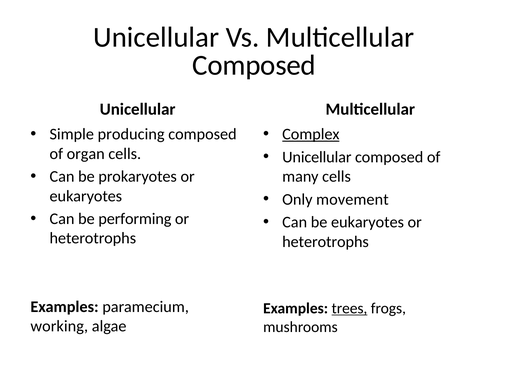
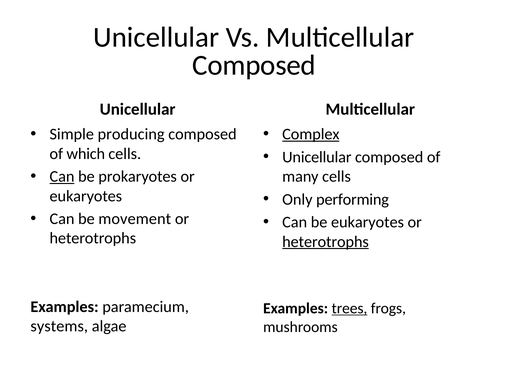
organ: organ -> which
Can at (62, 177) underline: none -> present
movement: movement -> performing
performing: performing -> movement
heterotrophs at (326, 242) underline: none -> present
working: working -> systems
